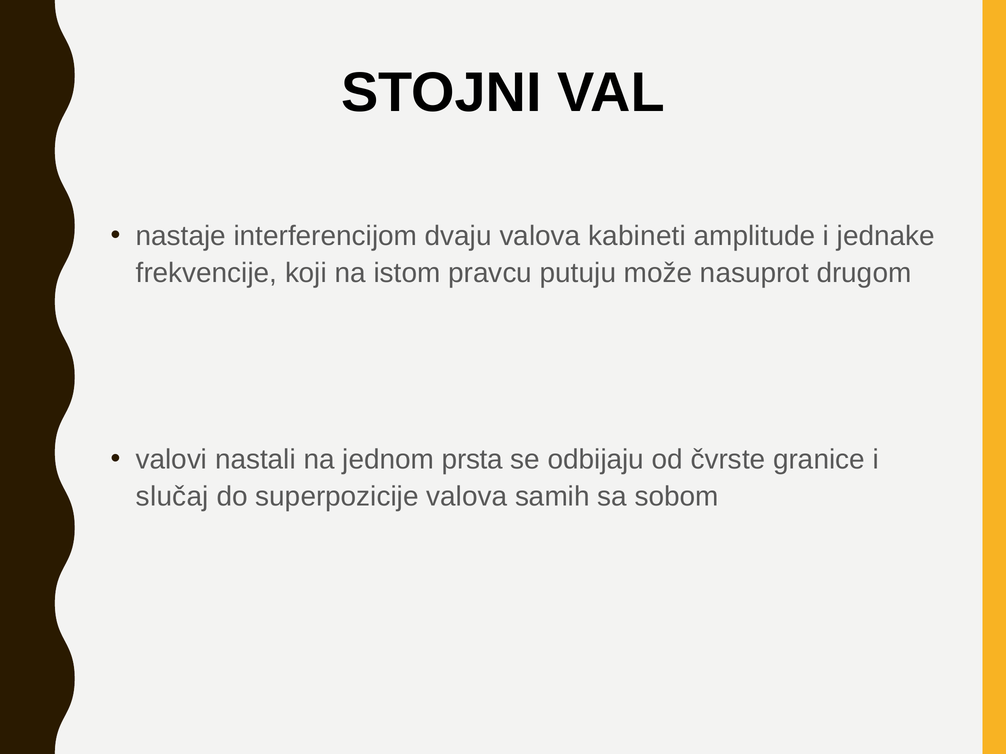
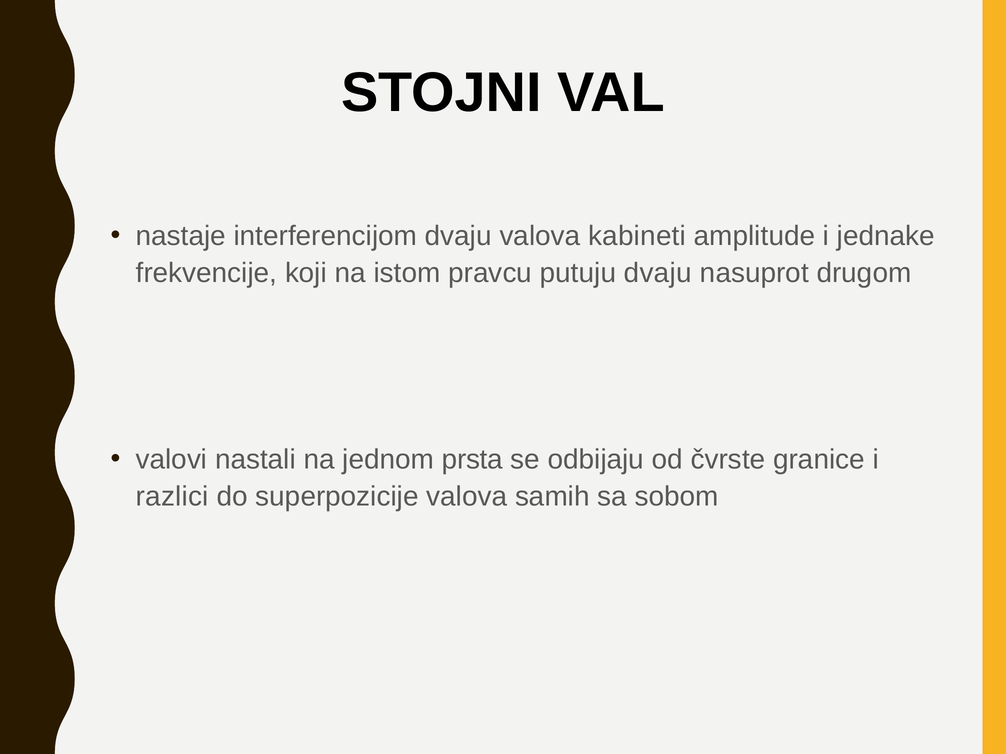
putuju može: može -> dvaju
slučaj: slučaj -> razlici
